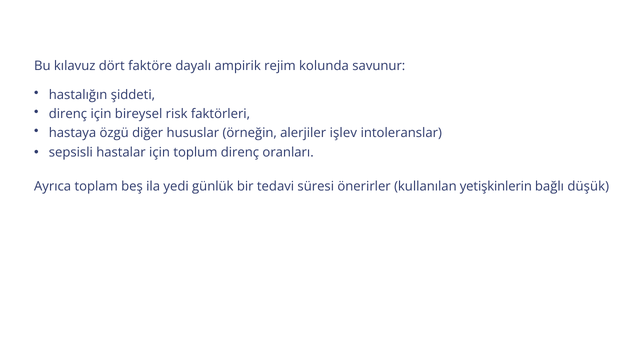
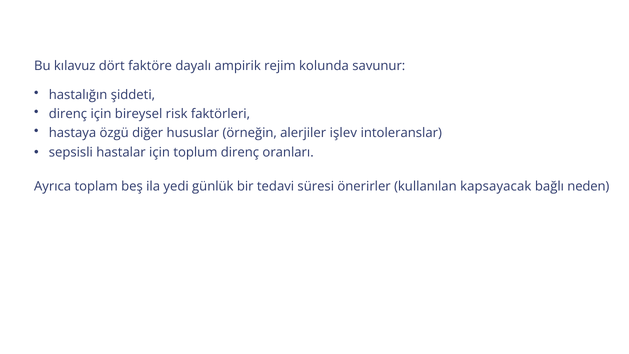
yetişkinlerin: yetişkinlerin -> kapsayacak
düşük: düşük -> neden
